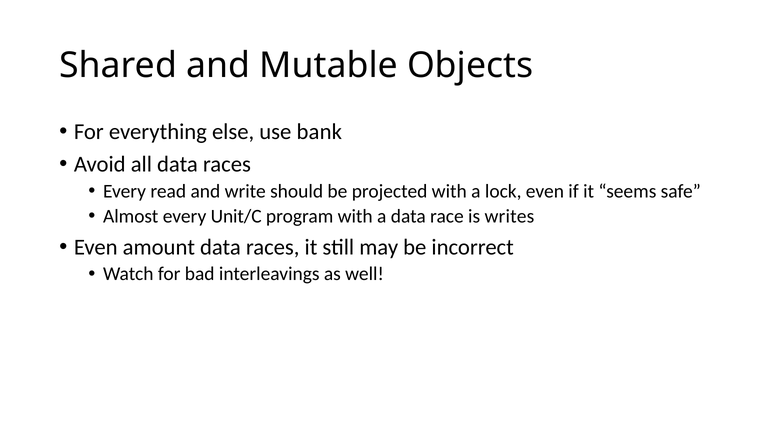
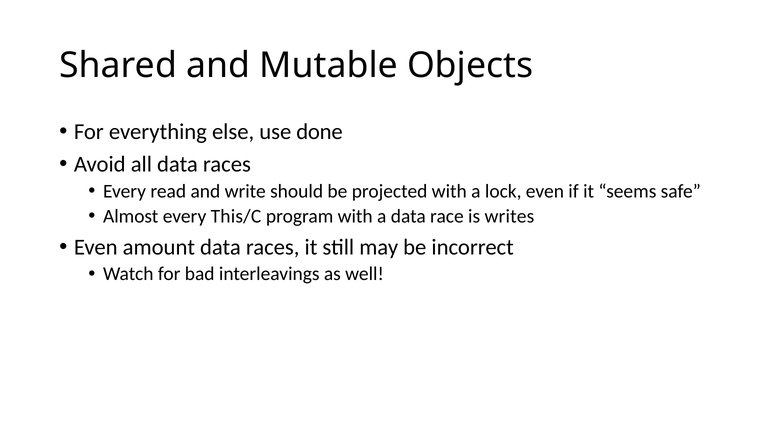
bank: bank -> done
Unit/C: Unit/C -> This/C
